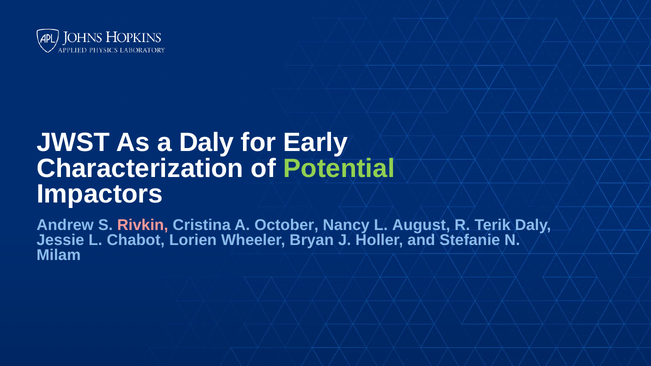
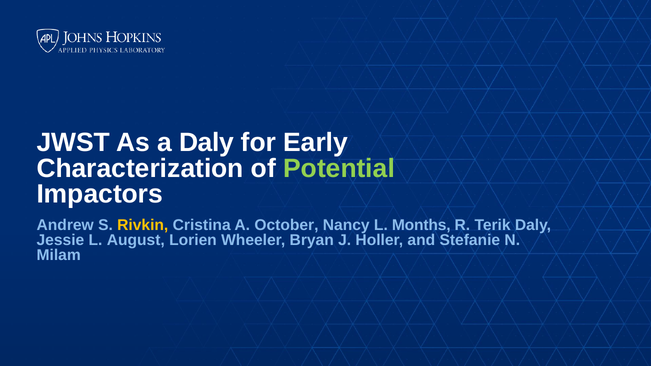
Rivkin colour: pink -> yellow
August: August -> Months
Chabot: Chabot -> August
